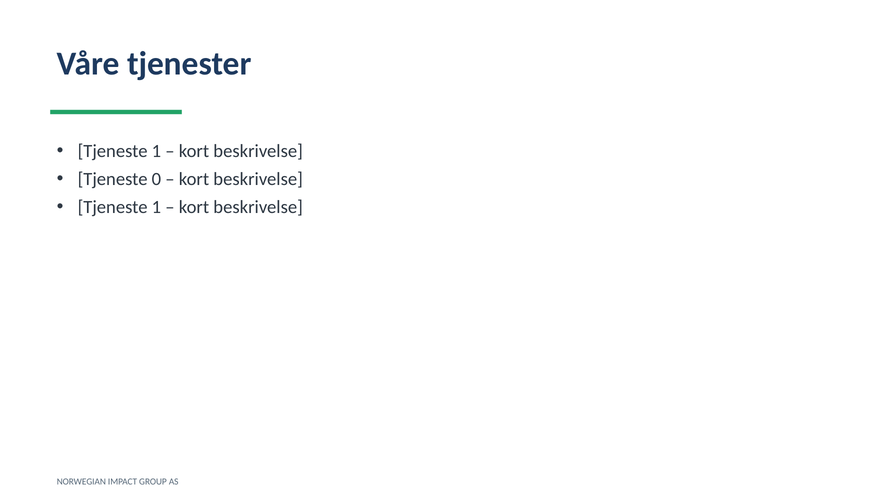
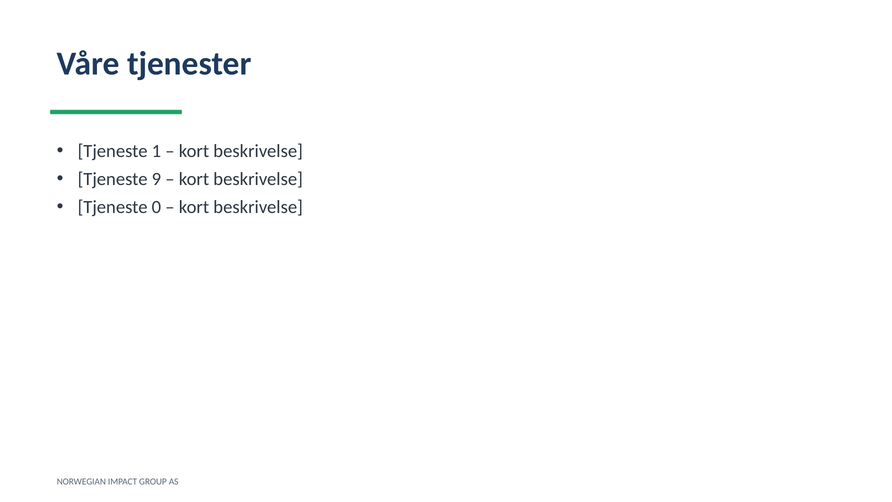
0: 0 -> 9
1 at (156, 207): 1 -> 0
